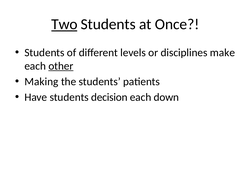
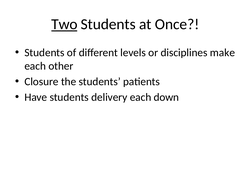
other underline: present -> none
Making: Making -> Closure
decision: decision -> delivery
